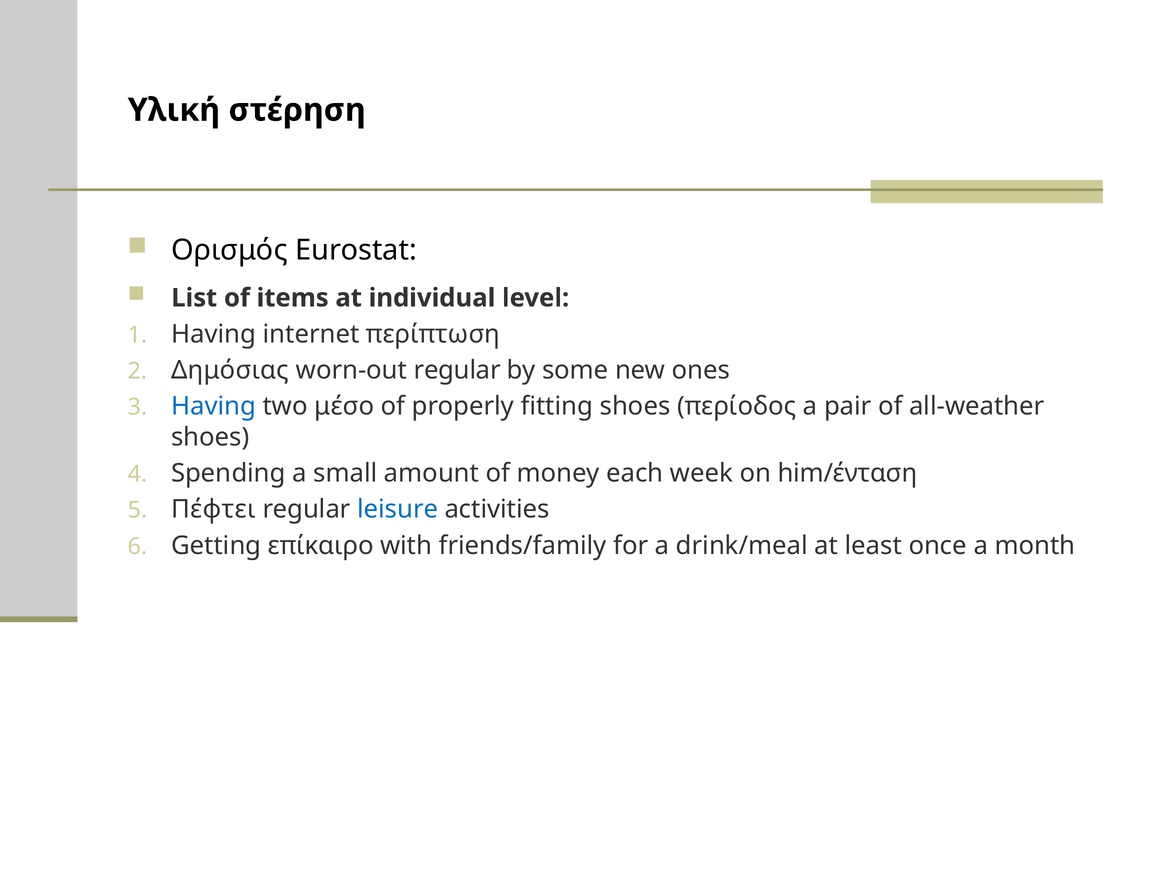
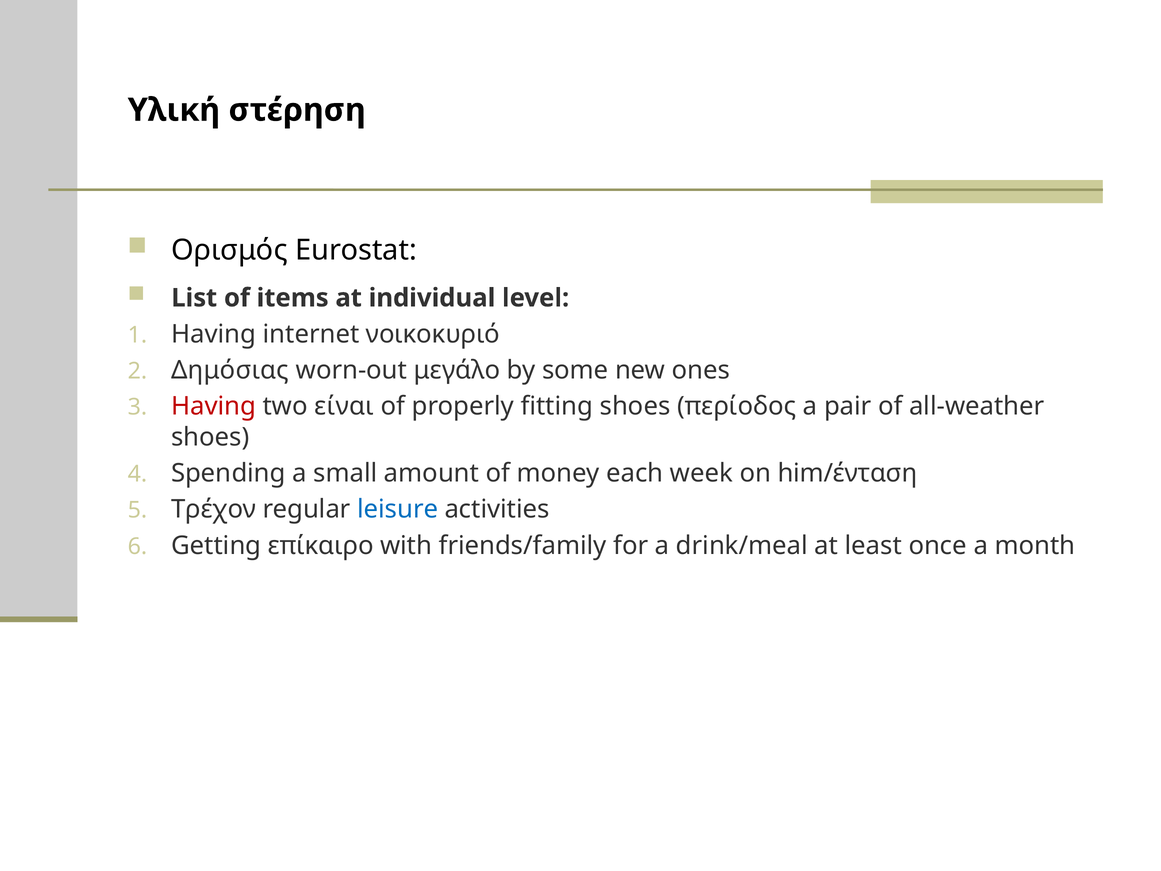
περίπτωση: περίπτωση -> νοικοκυριό
worn-out regular: regular -> μεγάλο
Having at (214, 406) colour: blue -> red
μέσο: μέσο -> είναι
Πέφτει: Πέφτει -> Τρέχον
